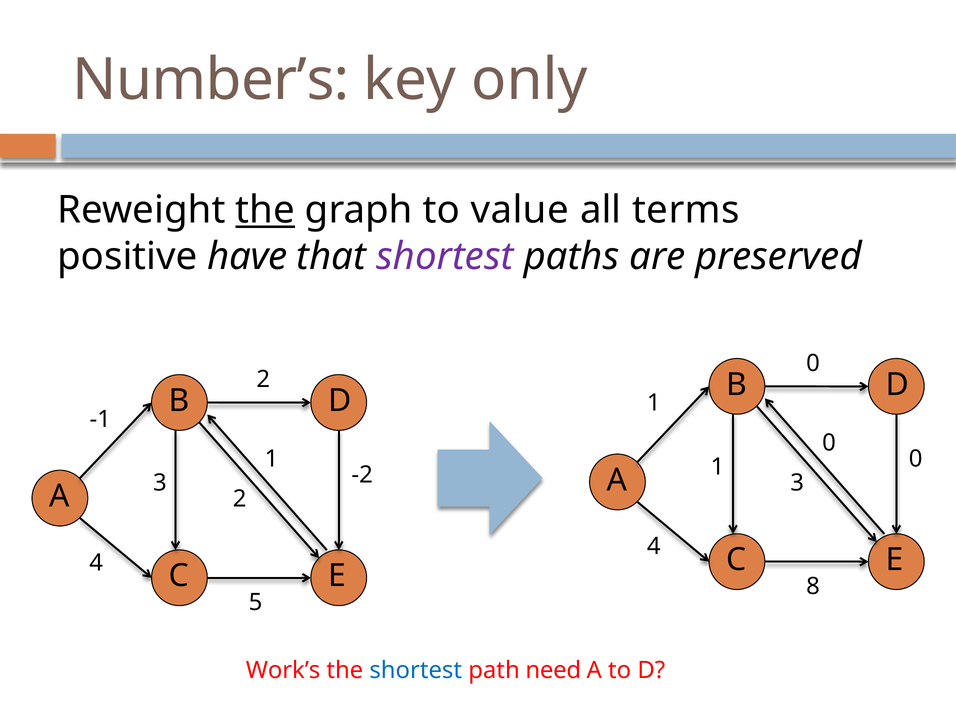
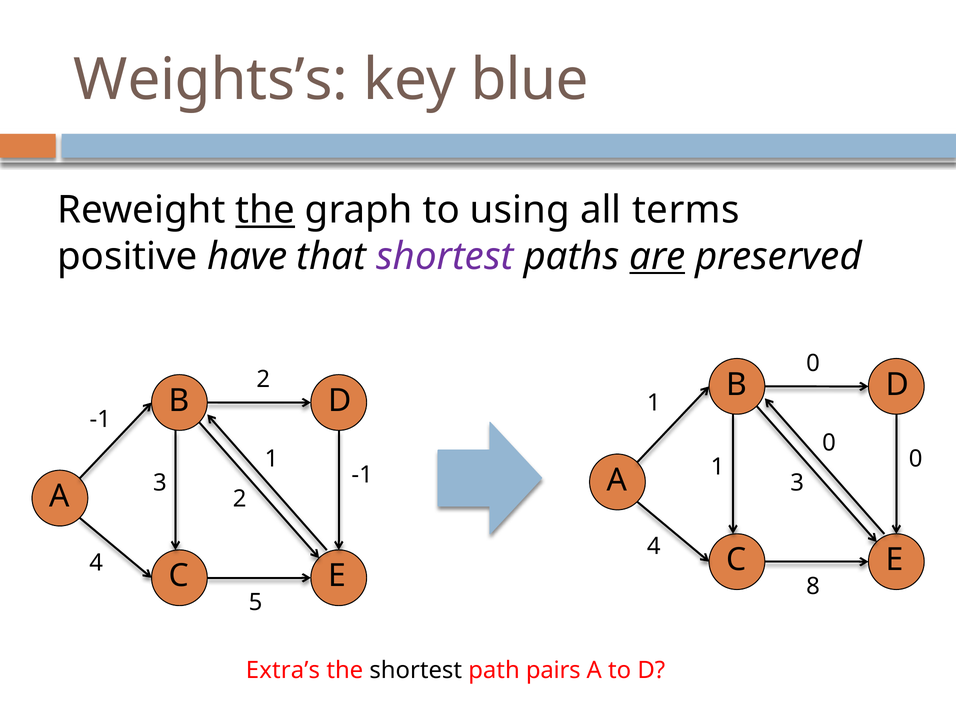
Number’s: Number’s -> Weights’s
only: only -> blue
value: value -> using
are underline: none -> present
-2 at (362, 475): -2 -> -1
Work’s: Work’s -> Extra’s
shortest at (416, 671) colour: blue -> black
need: need -> pairs
